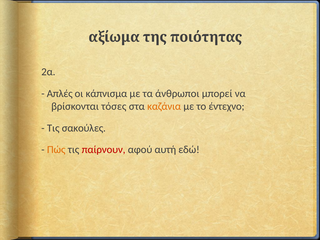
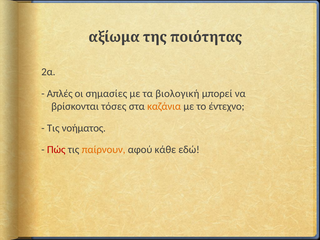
κάπνισμα: κάπνισμα -> σημασίες
άνθρωποι: άνθρωποι -> βιολογική
σακούλες: σακούλες -> νοήματος
Πώς colour: orange -> red
παίρνουν colour: red -> orange
αυτή: αυτή -> κάθε
